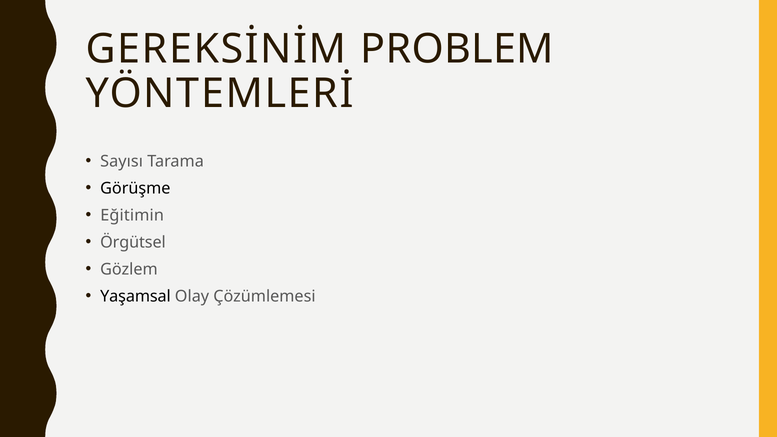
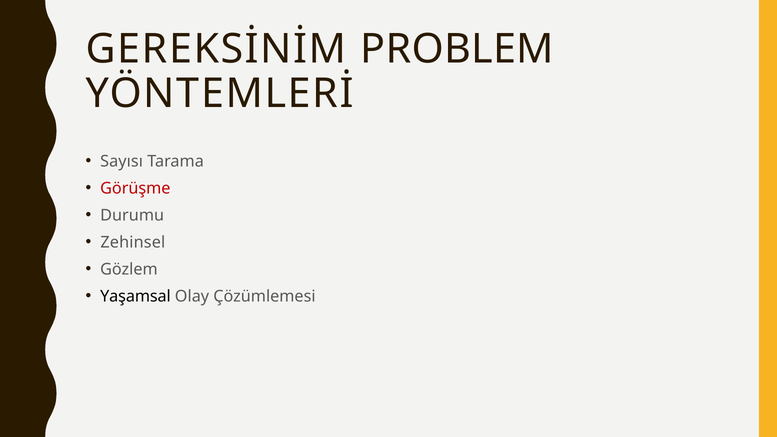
Görüşme colour: black -> red
Eğitimin: Eğitimin -> Durumu
Örgütsel: Örgütsel -> Zehinsel
